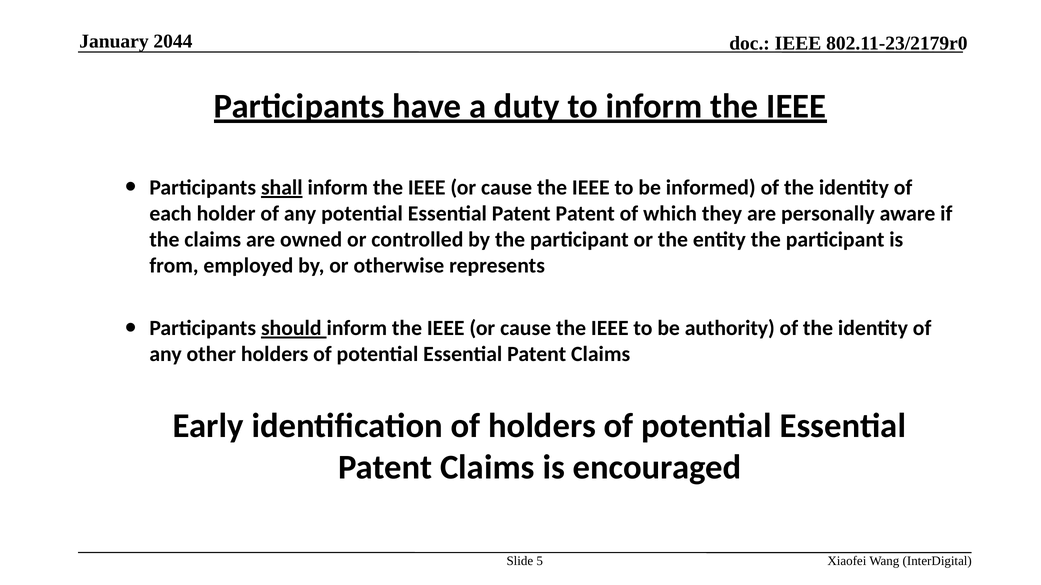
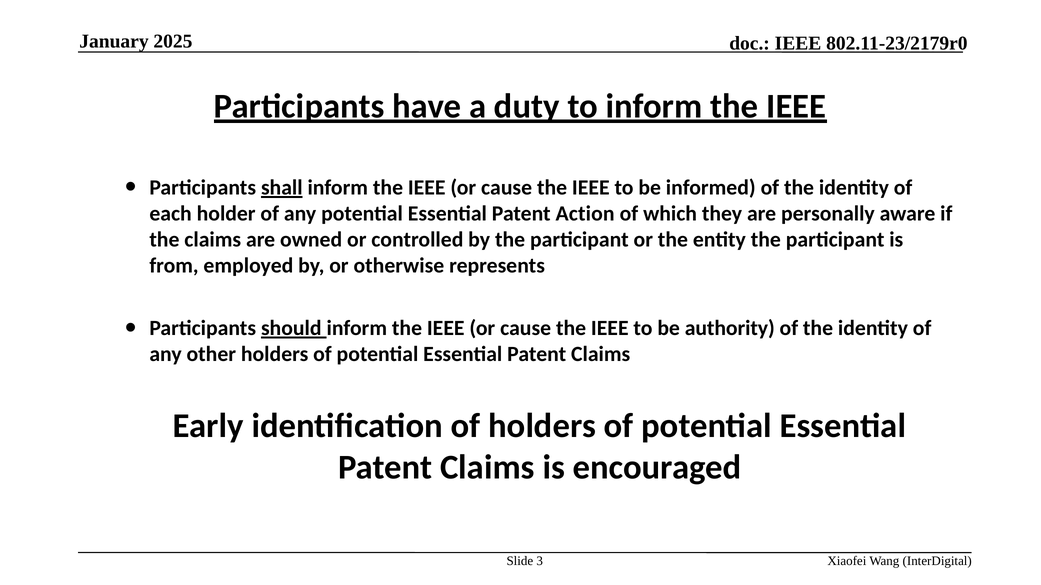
2044: 2044 -> 2025
Patent Patent: Patent -> Action
5: 5 -> 3
